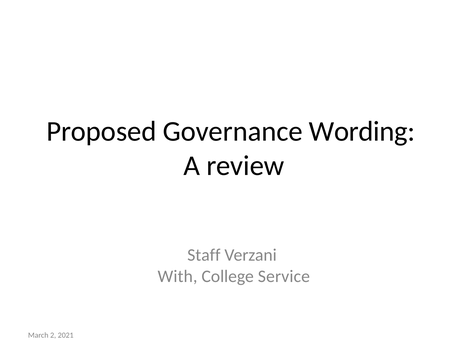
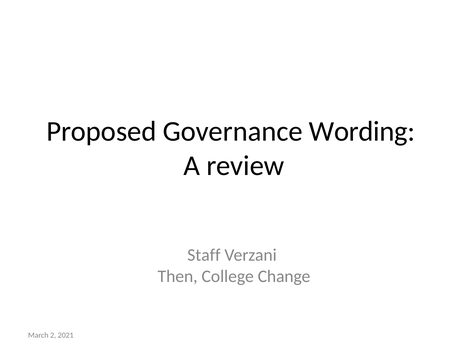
With: With -> Then
Service: Service -> Change
